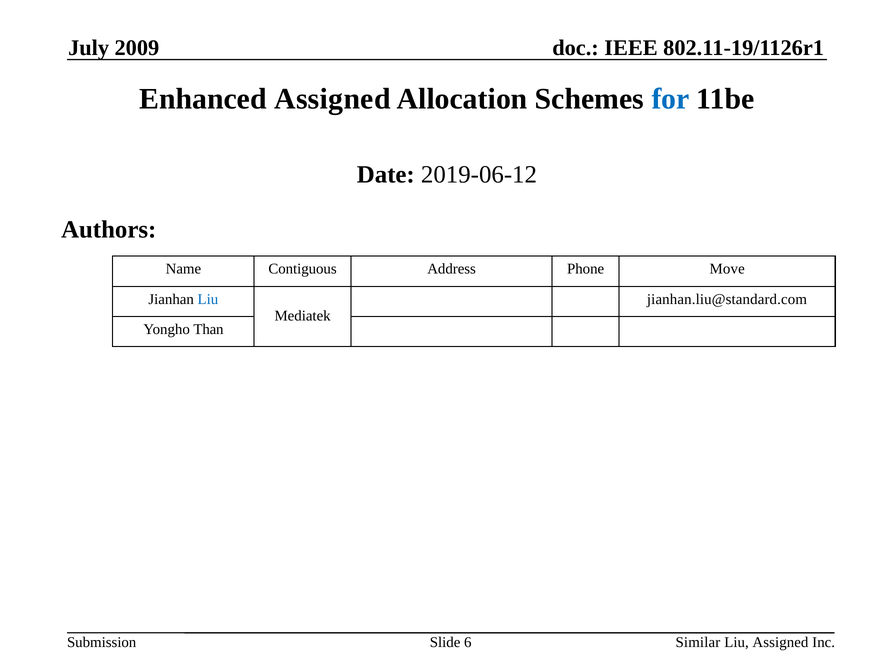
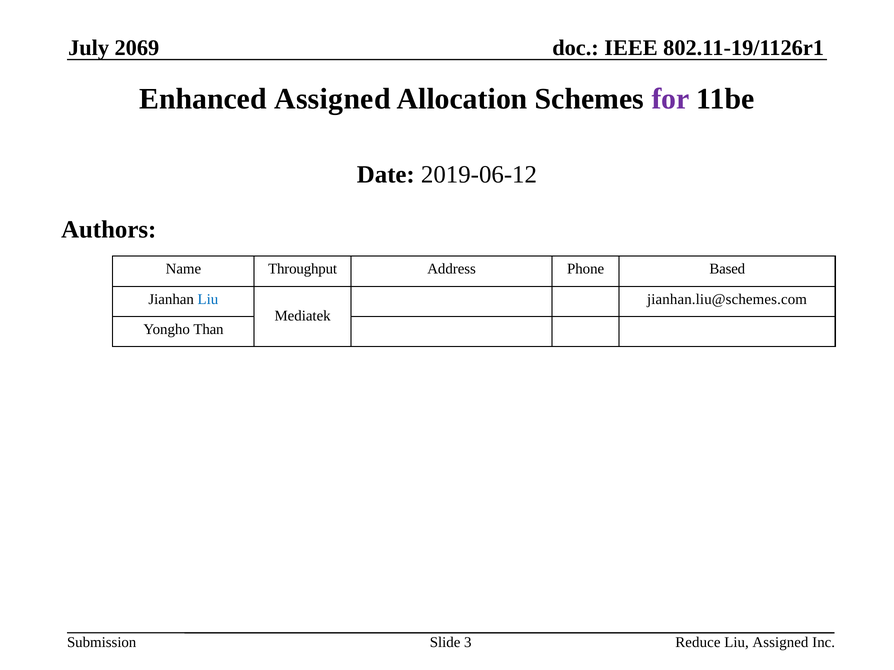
2009: 2009 -> 2069
for colour: blue -> purple
Contiguous: Contiguous -> Throughput
Move: Move -> Based
jianhan.liu@standard.com: jianhan.liu@standard.com -> jianhan.liu@schemes.com
6: 6 -> 3
Similar: Similar -> Reduce
